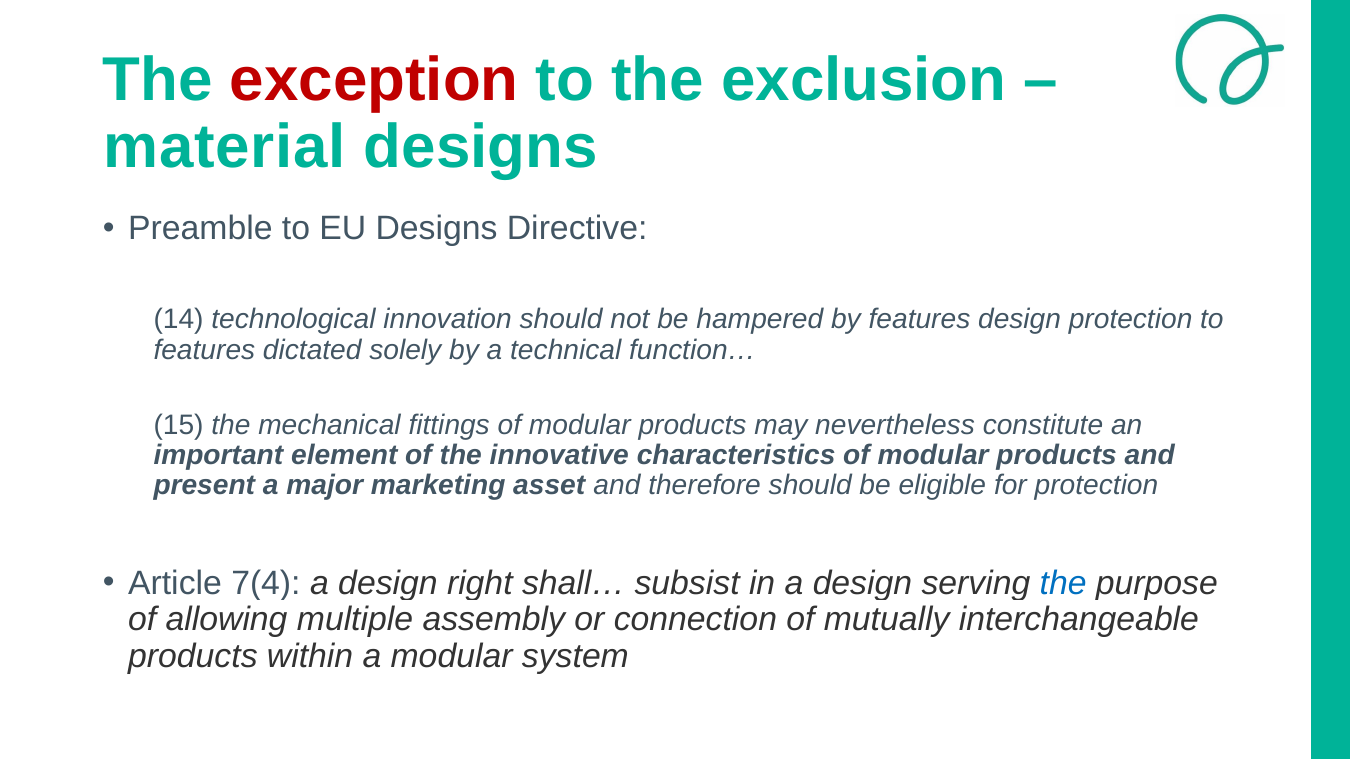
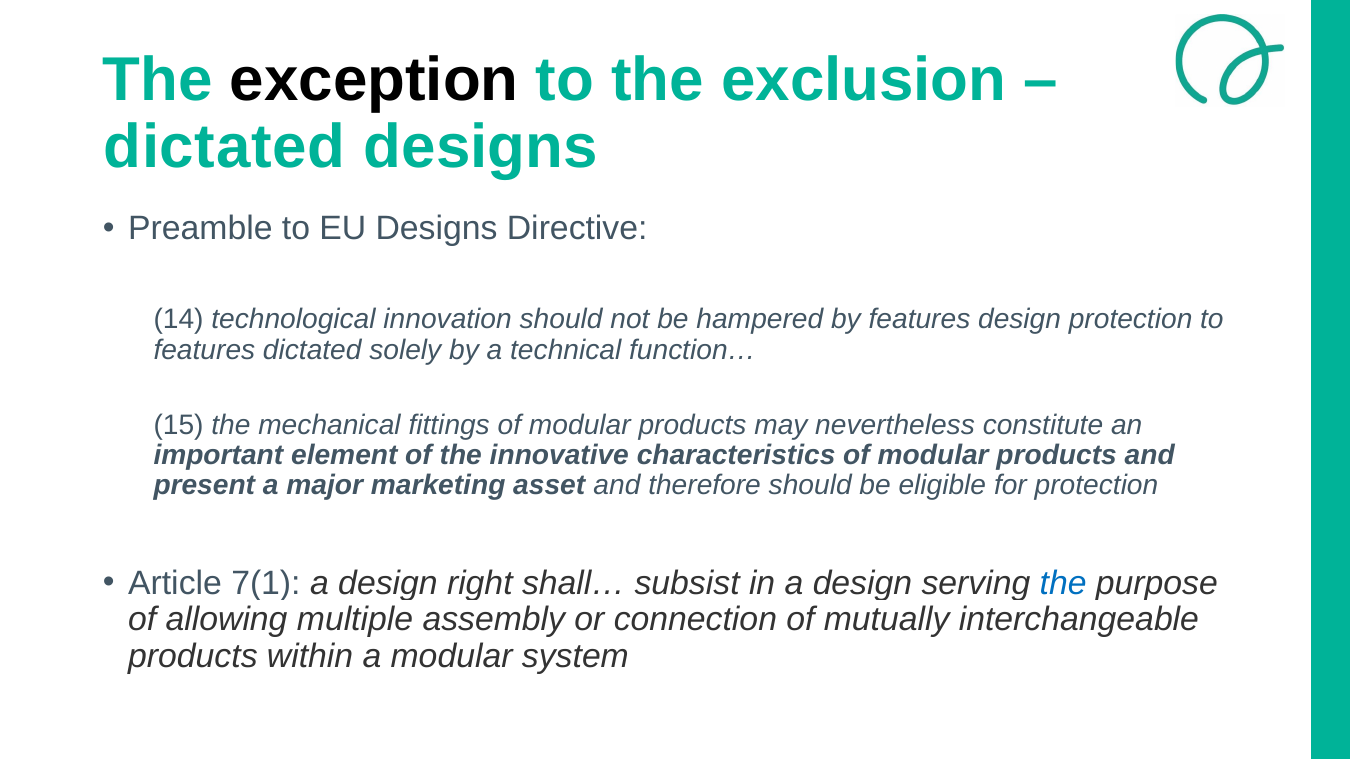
exception colour: red -> black
material at (225, 147): material -> dictated
7(4: 7(4 -> 7(1
